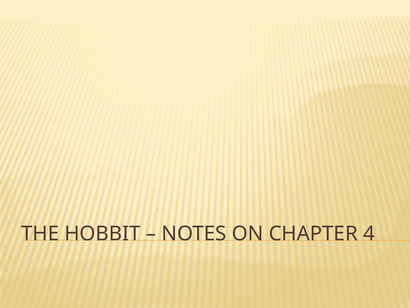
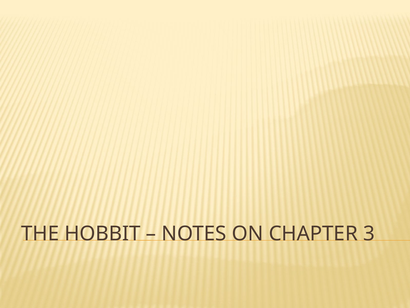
4: 4 -> 3
